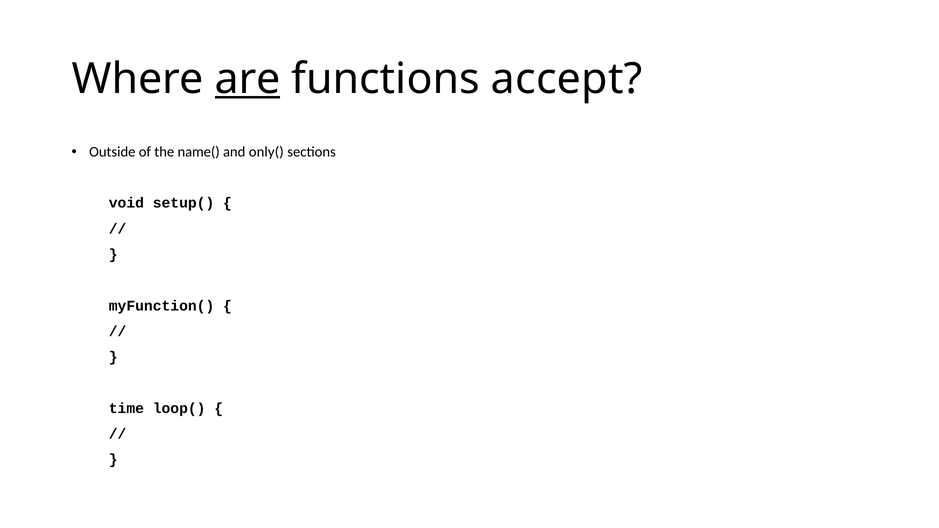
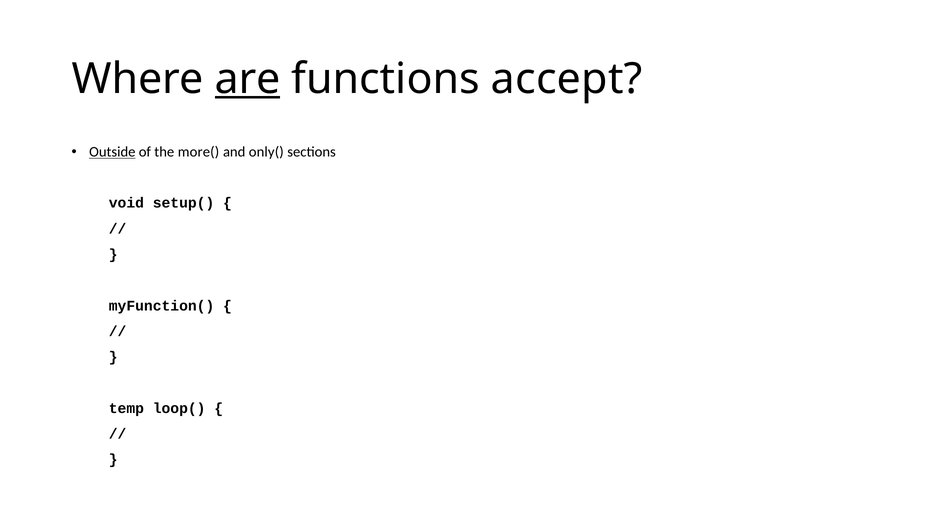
Outside underline: none -> present
name(: name( -> more(
time: time -> temp
